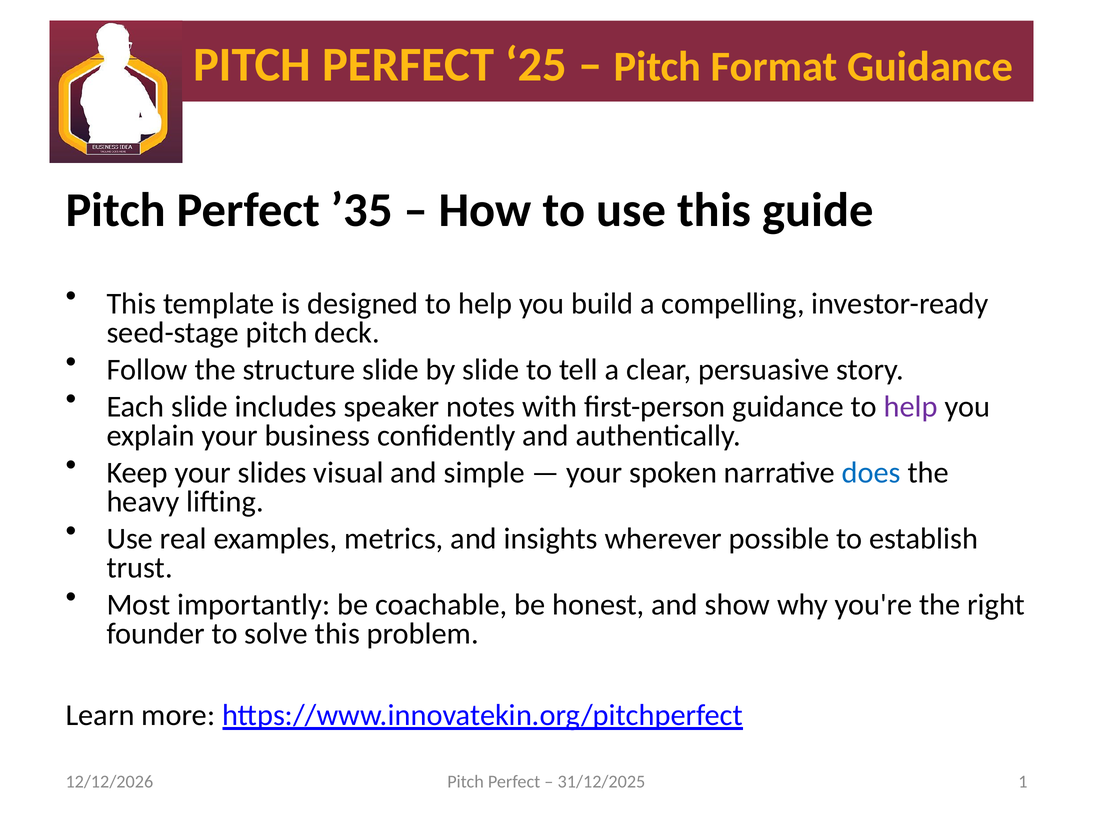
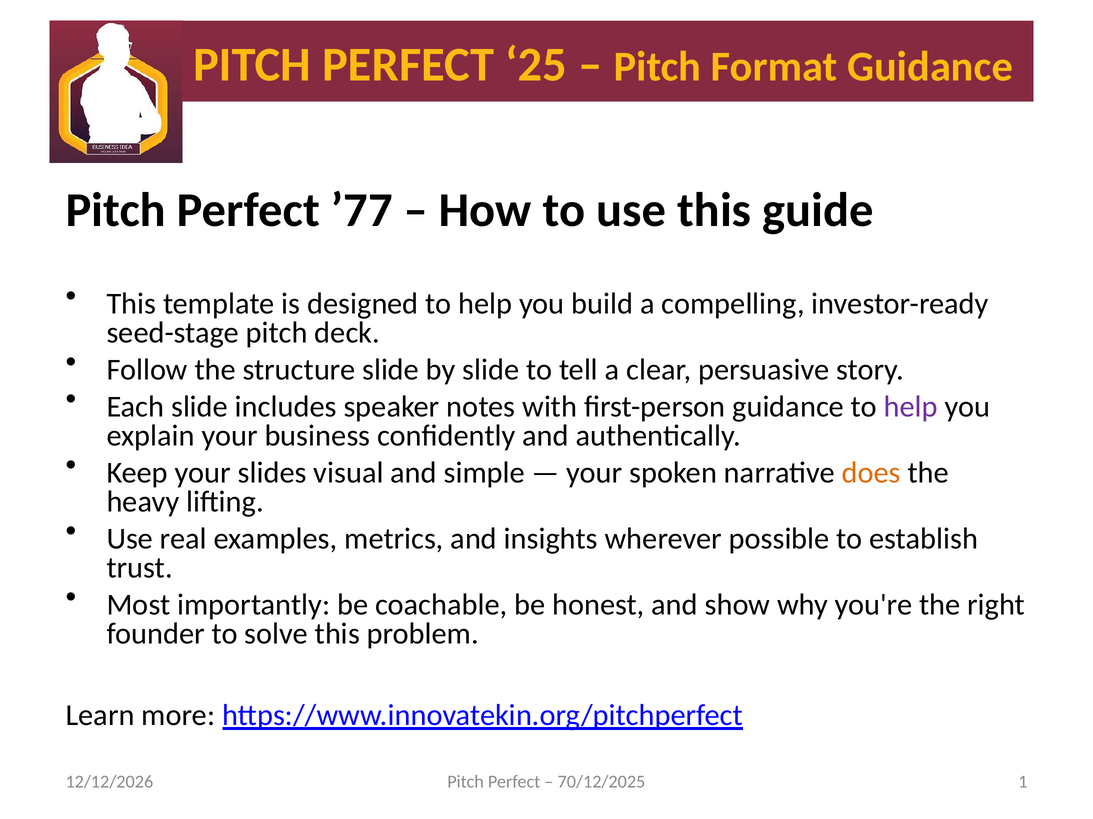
’35: ’35 -> ’77
does colour: blue -> orange
31/12/2025: 31/12/2025 -> 70/12/2025
